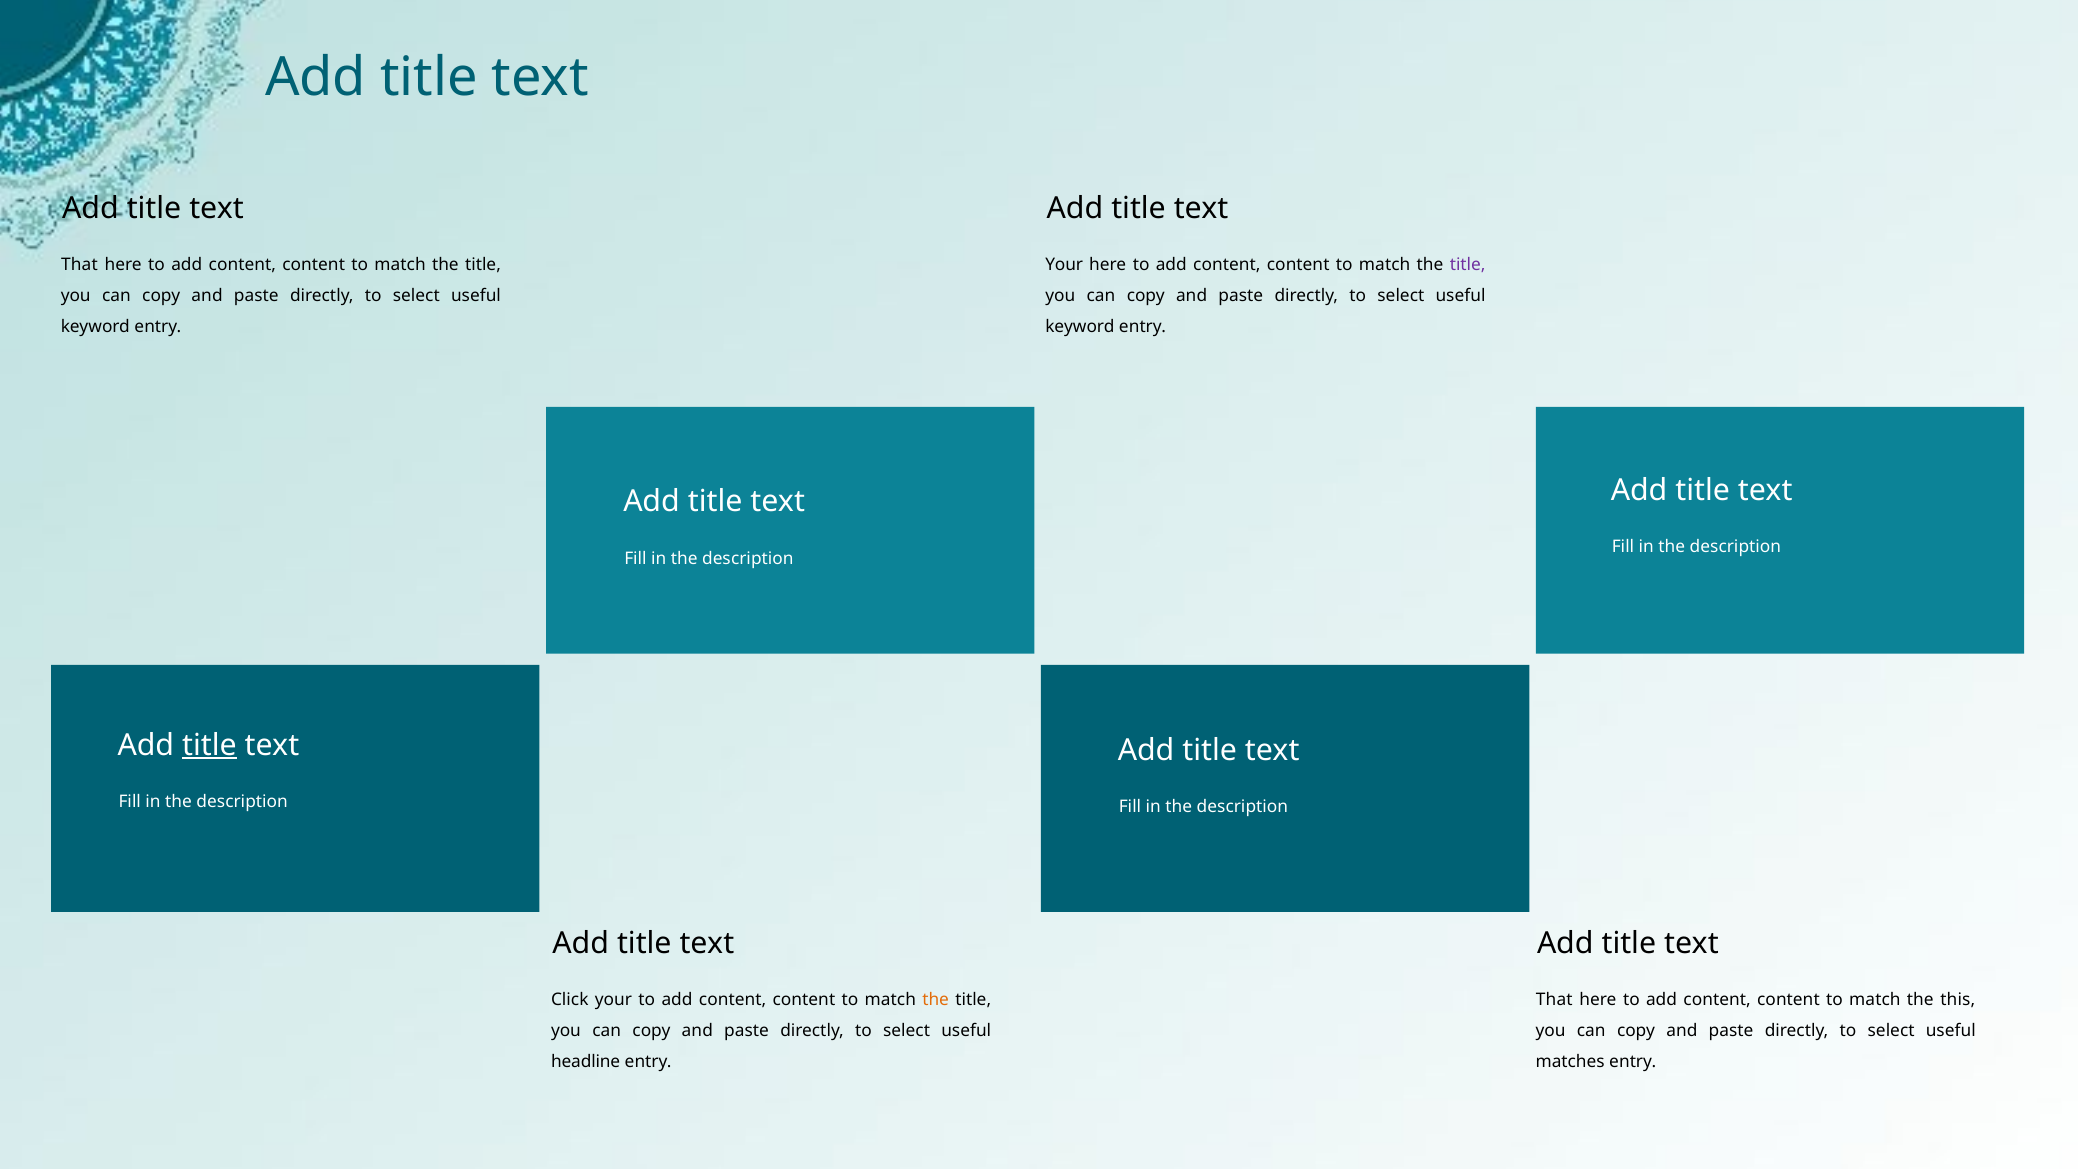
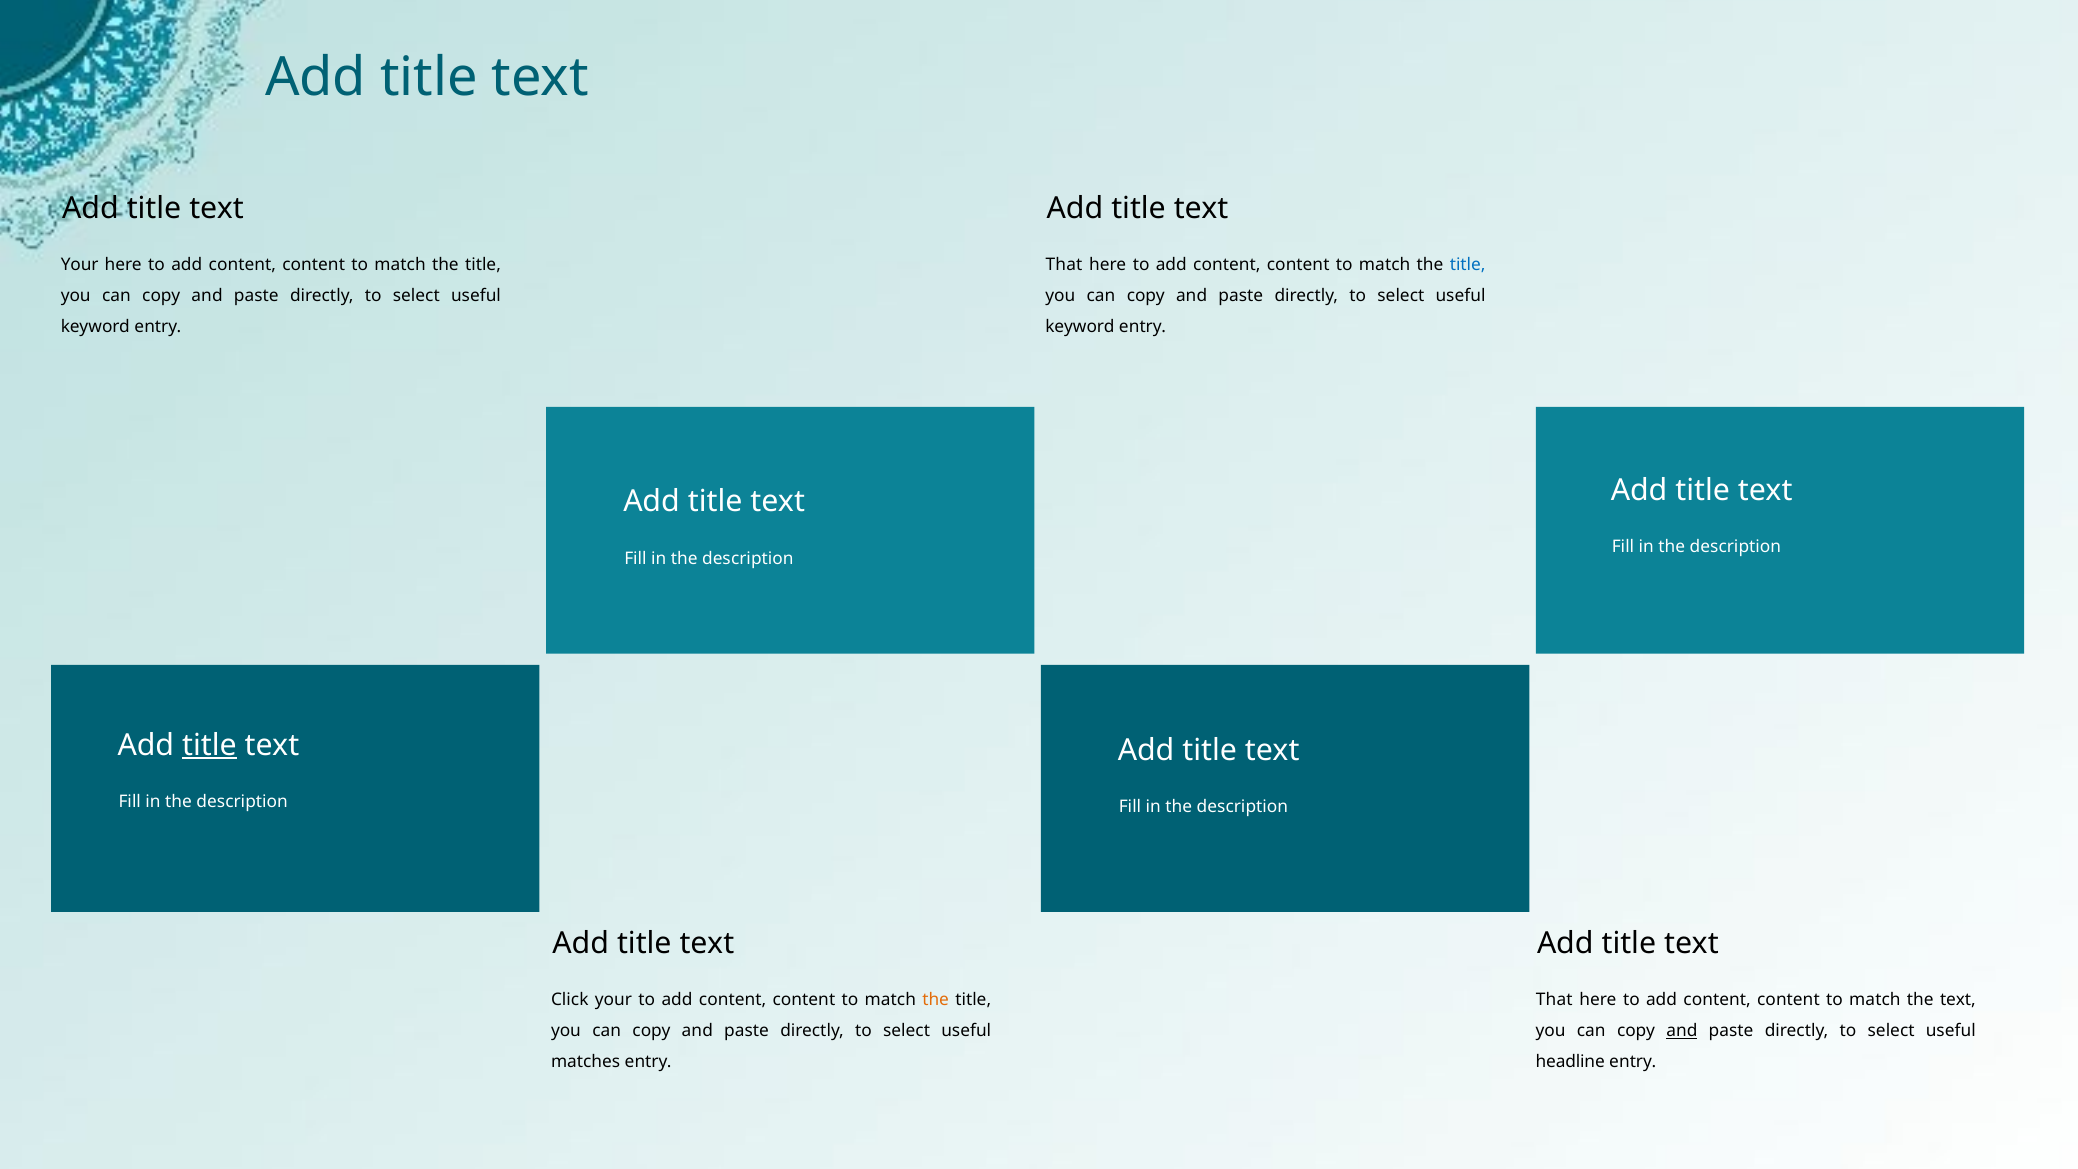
That at (79, 264): That -> Your
Your at (1064, 264): Your -> That
title at (1468, 264) colour: purple -> blue
the this: this -> text
and at (1682, 1031) underline: none -> present
headline: headline -> matches
matches: matches -> headline
